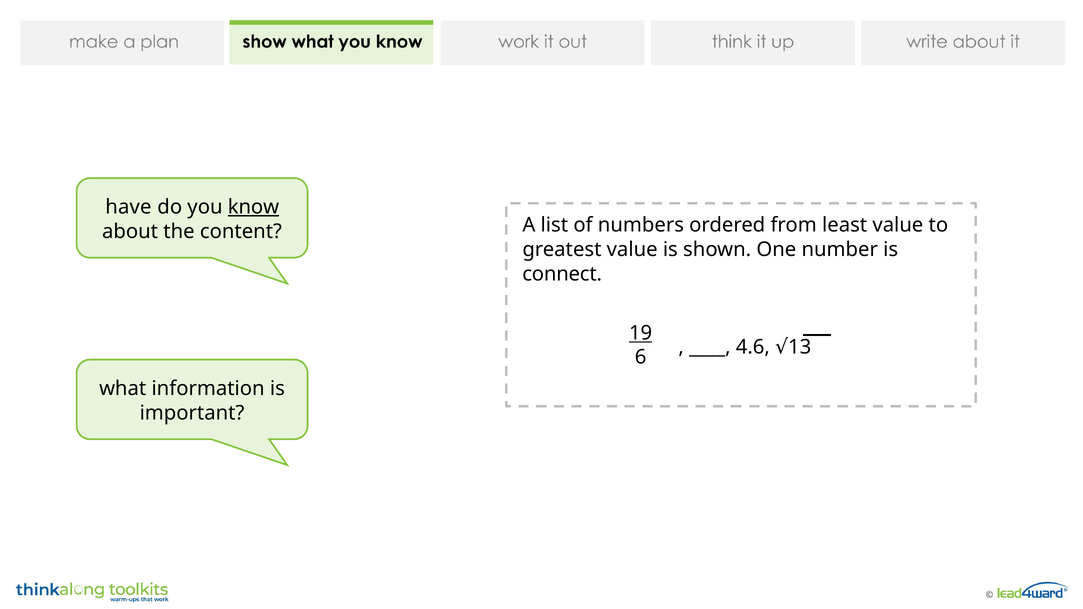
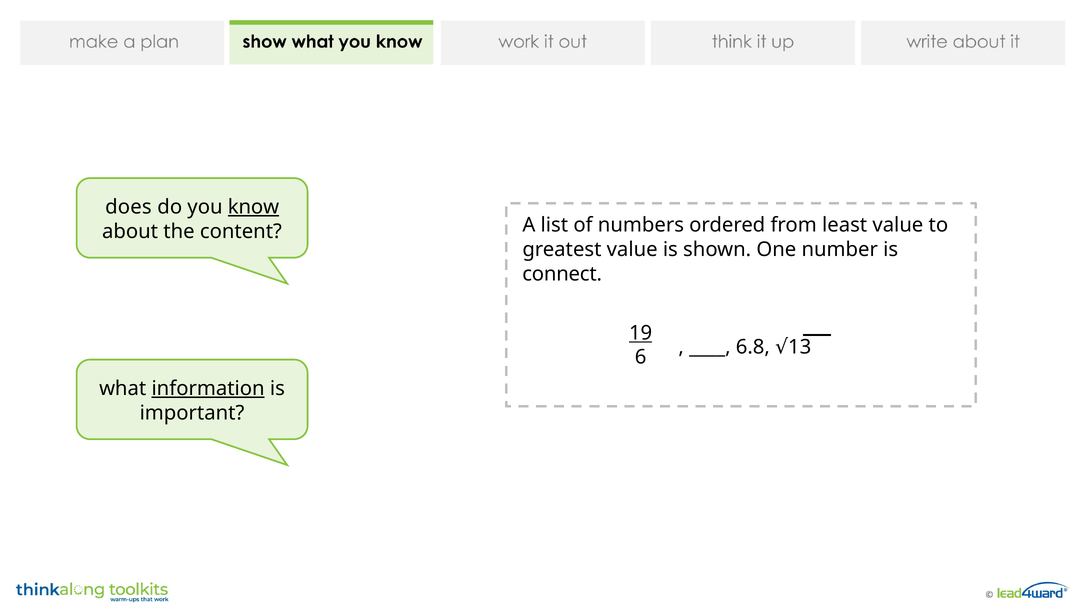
have: have -> does
4.6: 4.6 -> 6.8
information underline: none -> present
